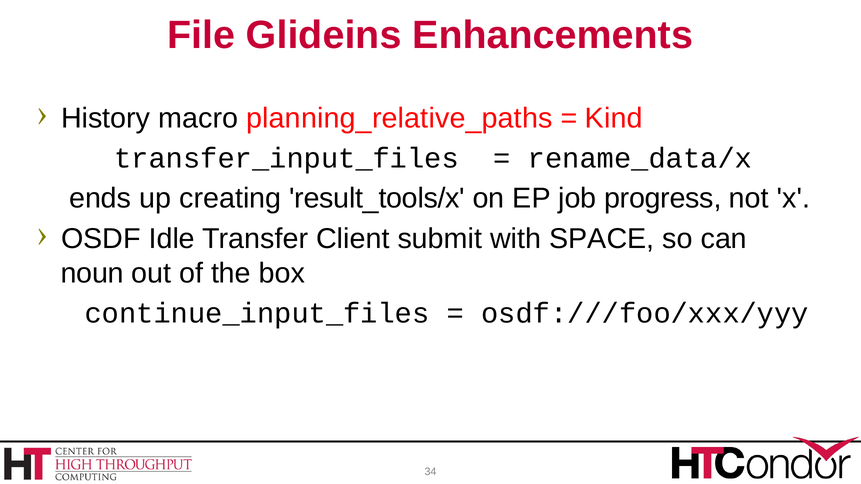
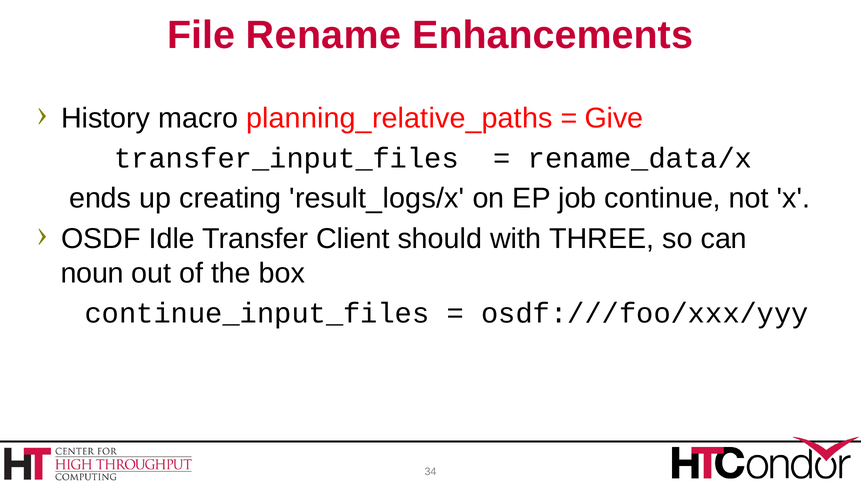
Glideins: Glideins -> Rename
Kind: Kind -> Give
result_tools/x: result_tools/x -> result_logs/x
progress: progress -> continue
submit: submit -> should
SPACE: SPACE -> THREE
